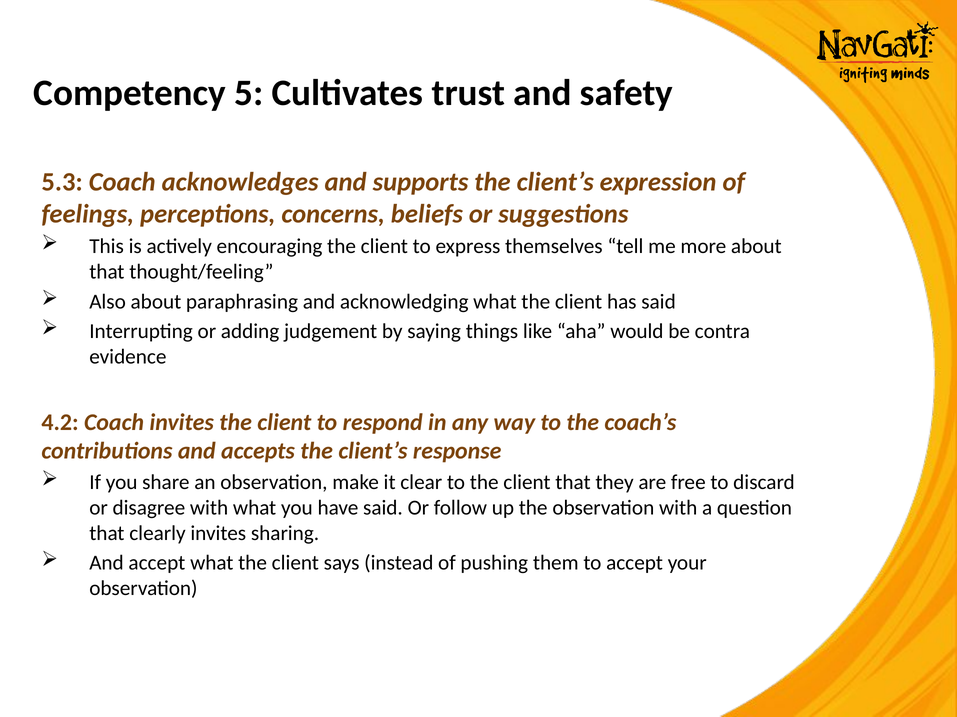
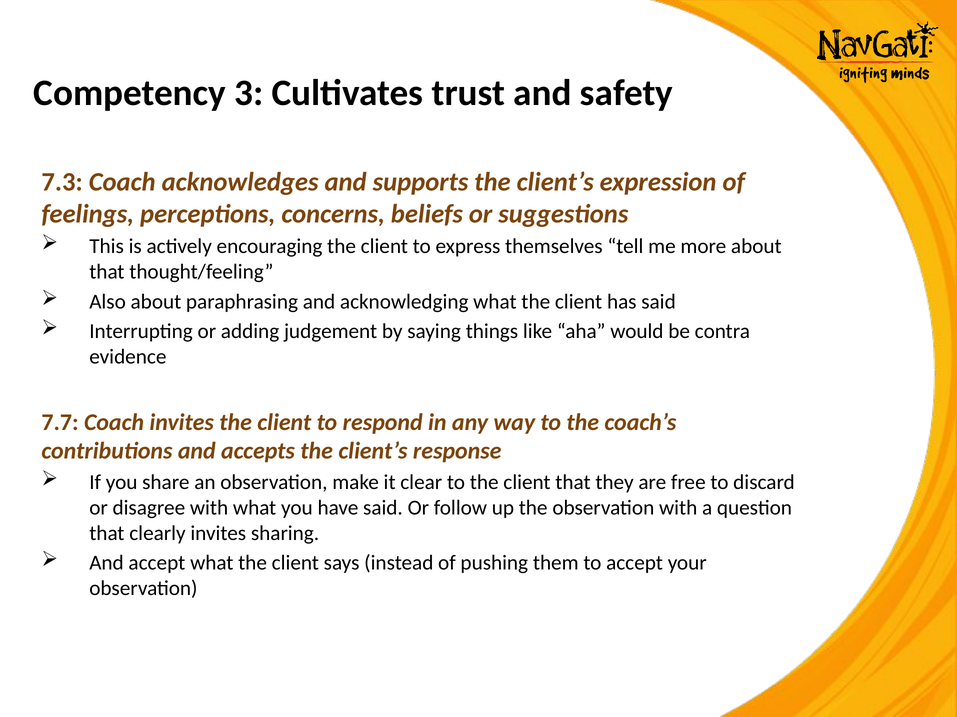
5: 5 -> 3
5.3: 5.3 -> 7.3
4.2: 4.2 -> 7.7
